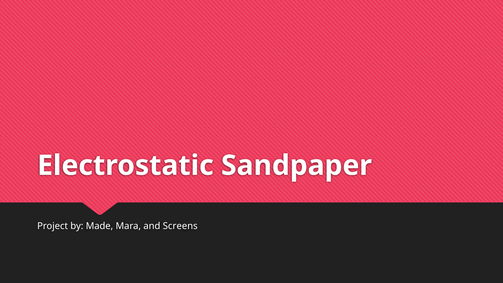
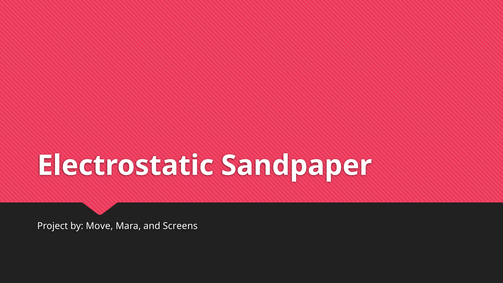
Made: Made -> Move
